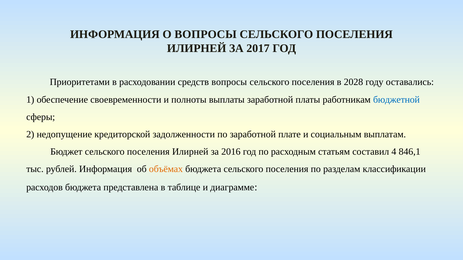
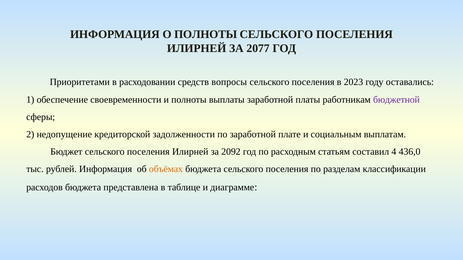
О ВОПРОСЫ: ВОПРОСЫ -> ПОЛНОТЫ
2017: 2017 -> 2077
2028: 2028 -> 2023
бюджетной colour: blue -> purple
2016: 2016 -> 2092
846,1: 846,1 -> 436,0
